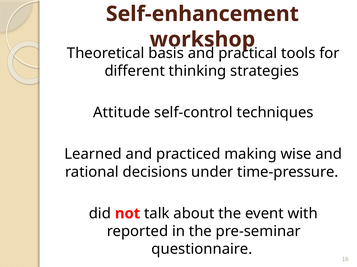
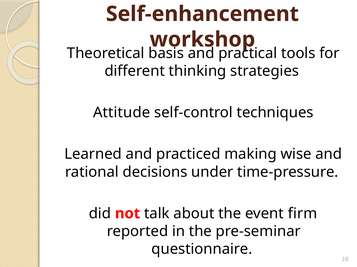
with: with -> firm
